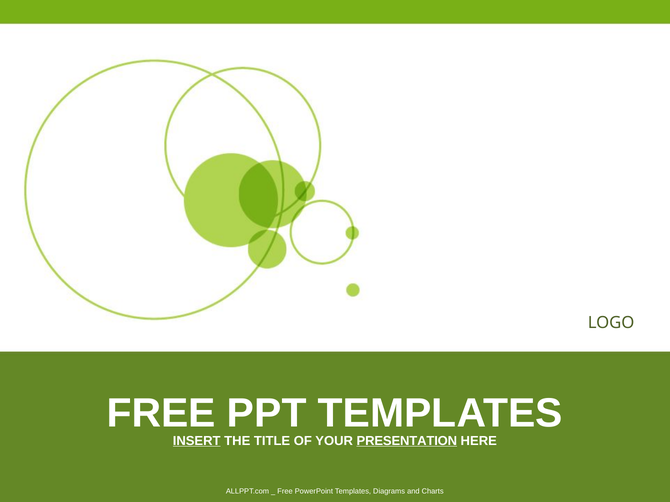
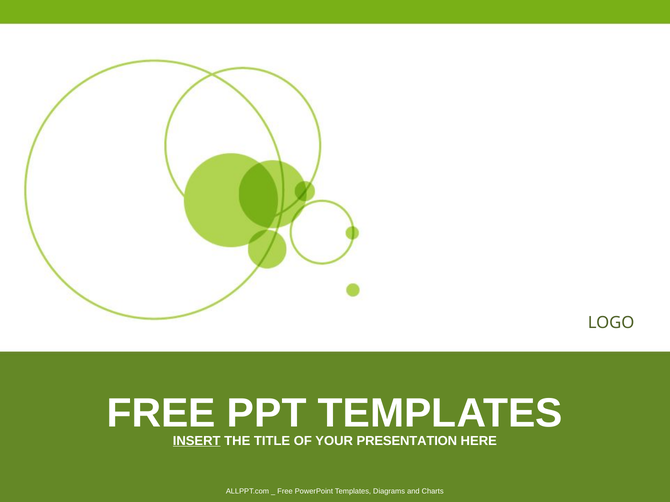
PRESENTATION underline: present -> none
